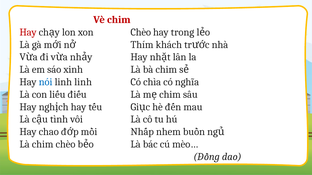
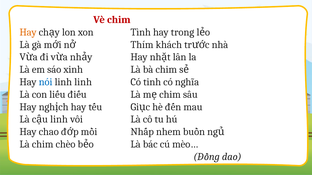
Hay at (28, 32) colour: red -> orange
Chèo at (141, 32): Chèo -> Tình
chìa: chìa -> tinh
tình at (59, 120): tình -> linh
